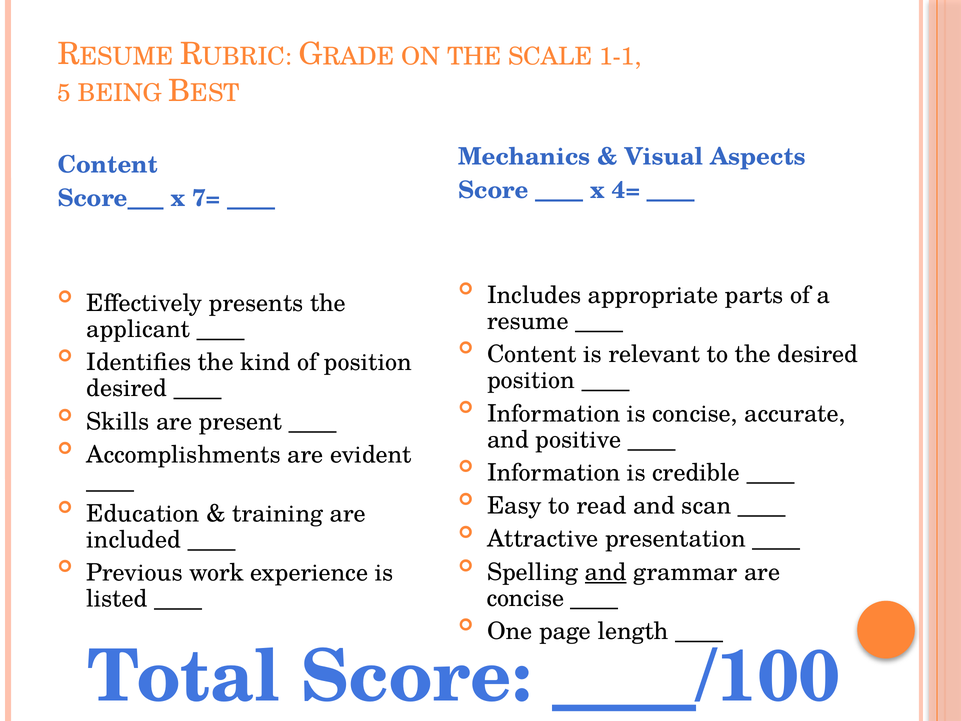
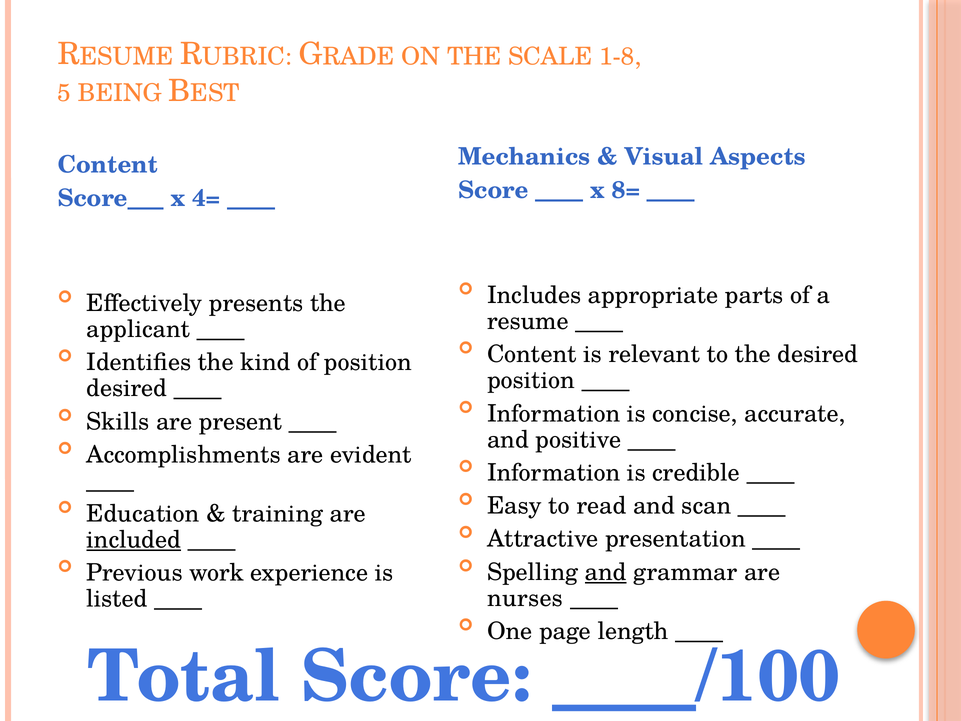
1-1: 1-1 -> 1-8
4=: 4= -> 8=
7=: 7= -> 4=
included underline: none -> present
concise at (525, 598): concise -> nurses
